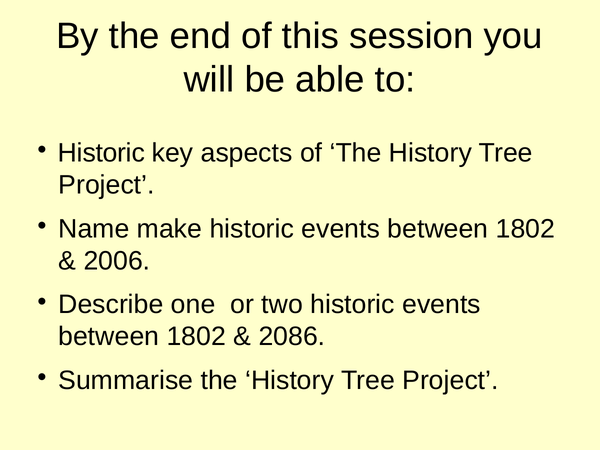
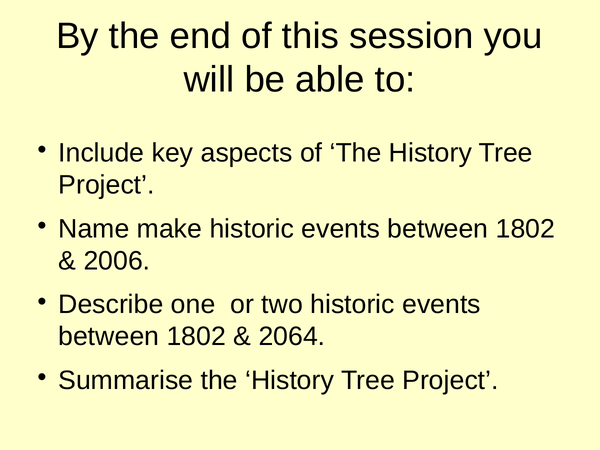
Historic at (101, 153): Historic -> Include
2086: 2086 -> 2064
